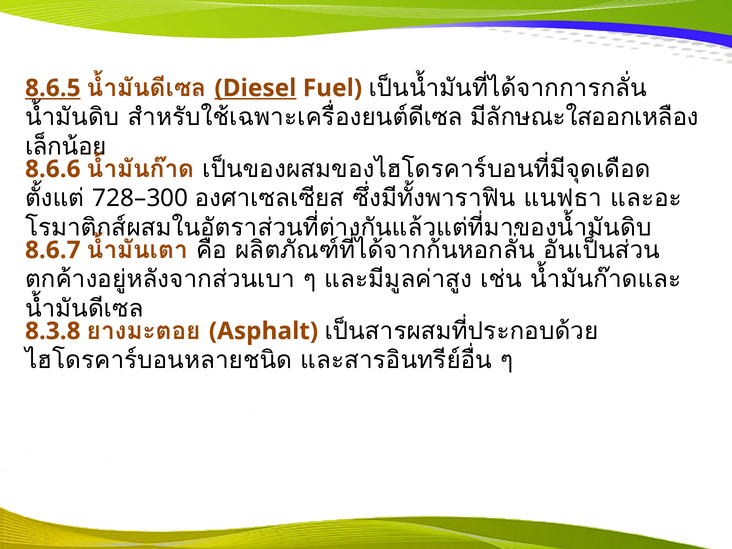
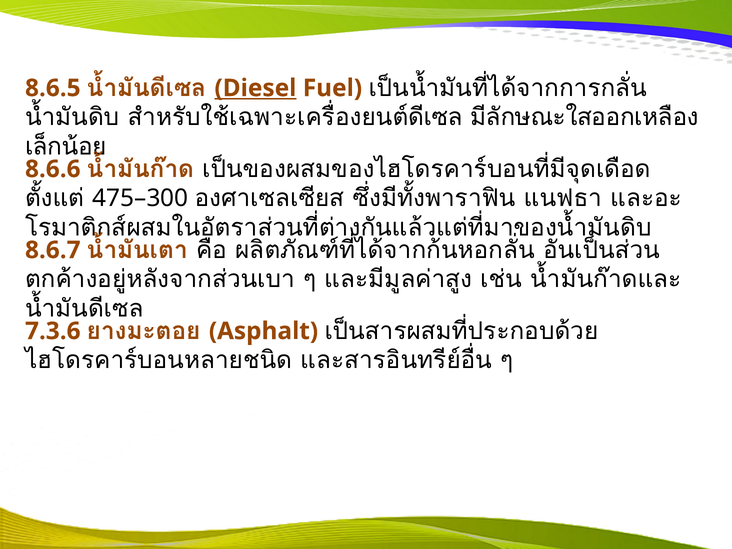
8.6.5 underline: present -> none
728–300: 728–300 -> 475–300
8.3.8: 8.3.8 -> 7.3.6
